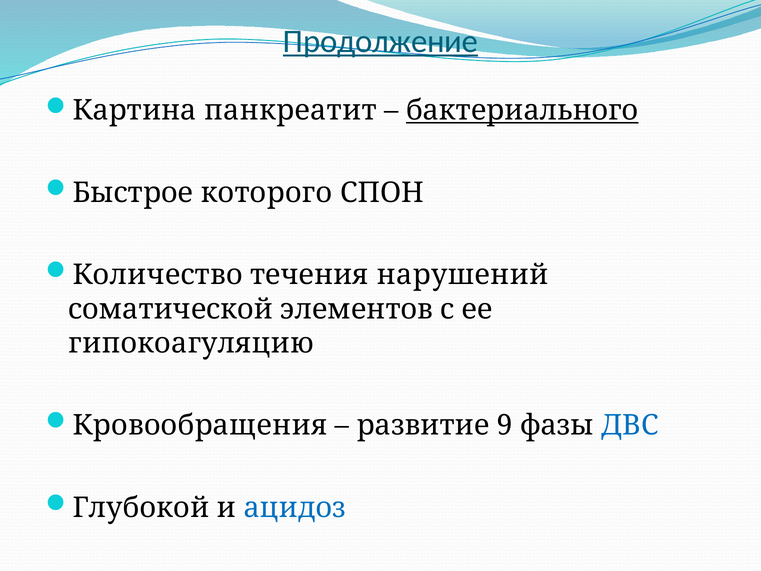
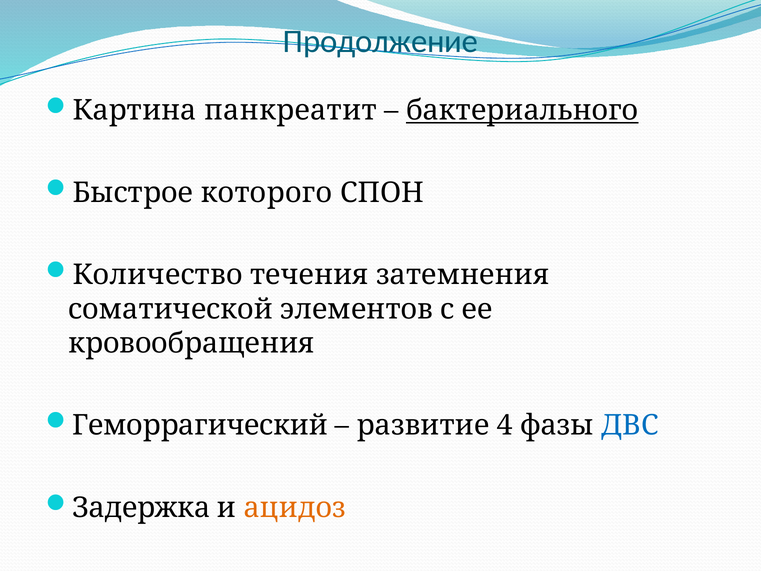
Продолжение underline: present -> none
нарушений: нарушений -> затемнения
гипокоагуляцию: гипокоагуляцию -> кровообращения
Кровообращения: Кровообращения -> Геморрагический
9: 9 -> 4
Глубокой: Глубокой -> Задержка
ацидоз colour: blue -> orange
